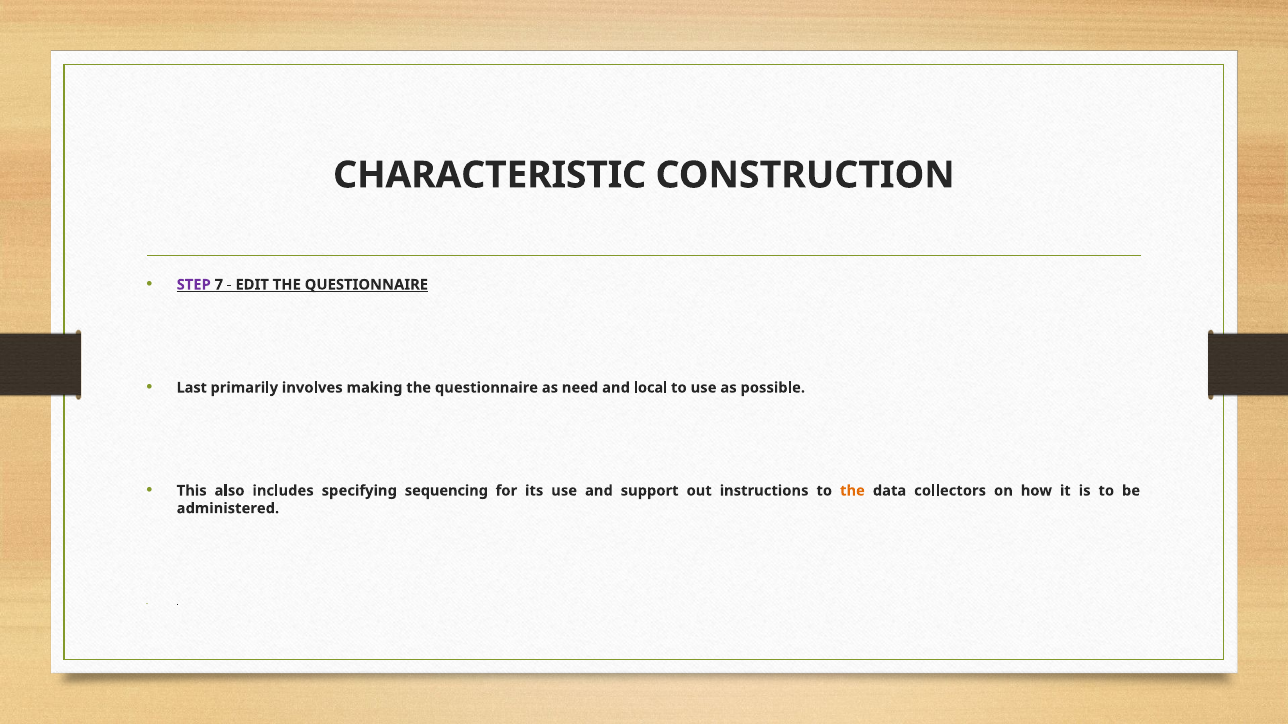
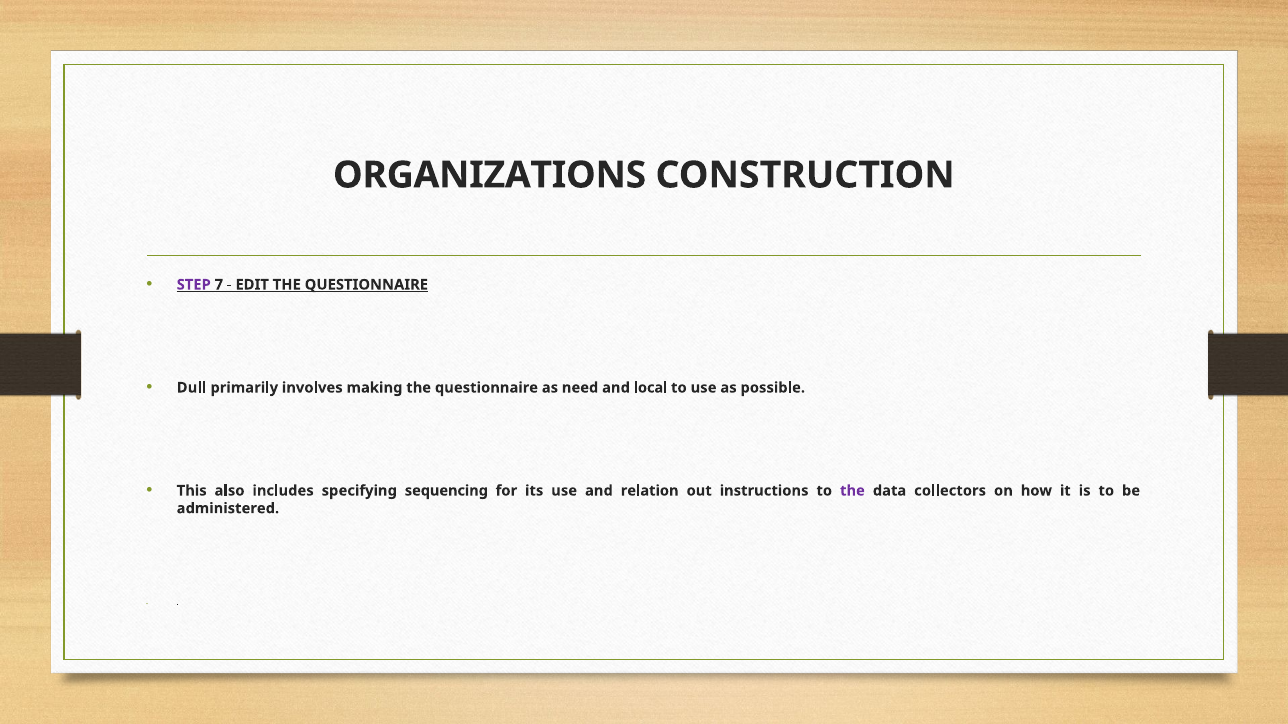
CHARACTERISTIC: CHARACTERISTIC -> ORGANIZATIONS
Last: Last -> Dull
support: support -> relation
the at (852, 491) colour: orange -> purple
